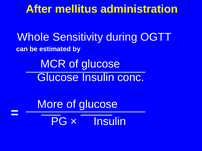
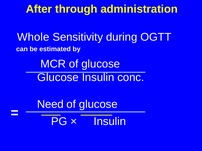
mellitus: mellitus -> through
More: More -> Need
